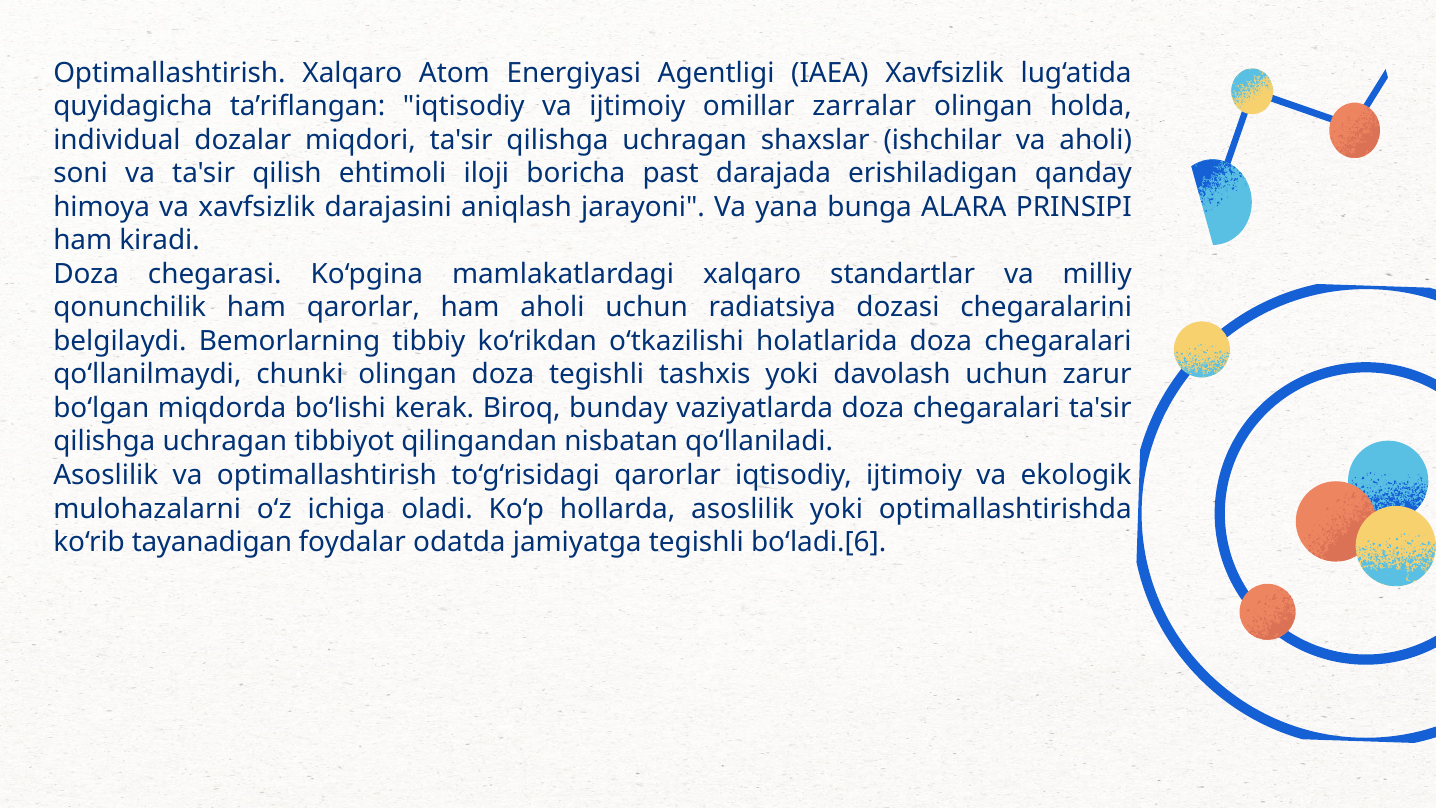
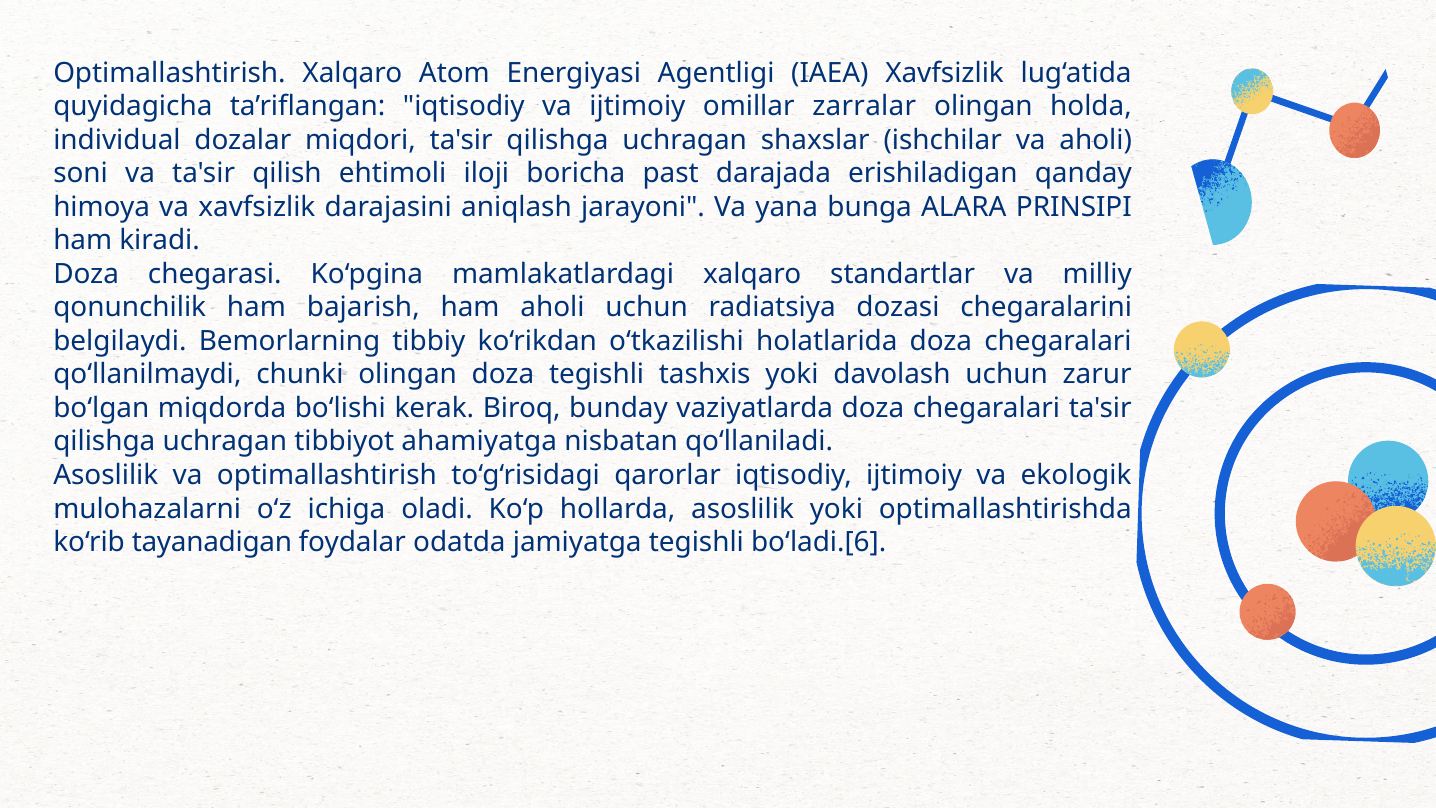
ham qarorlar: qarorlar -> bajarish
qilingandan: qilingandan -> ahamiyatga
